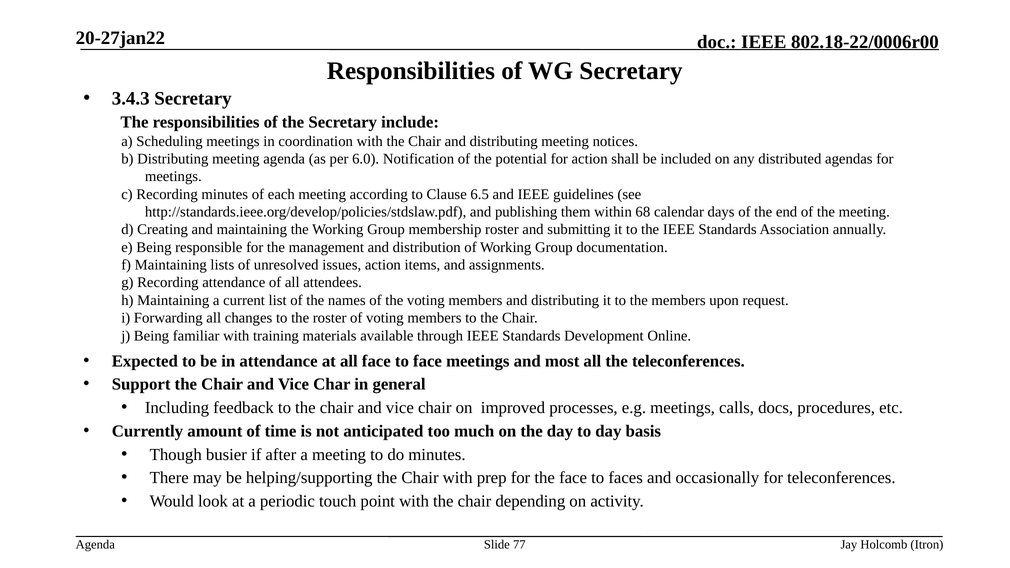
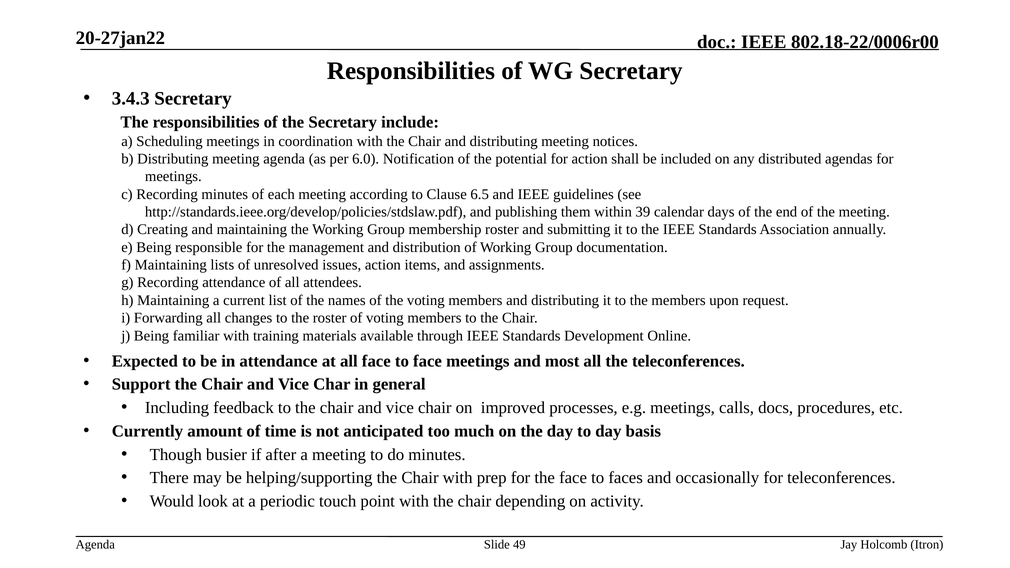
68: 68 -> 39
77: 77 -> 49
